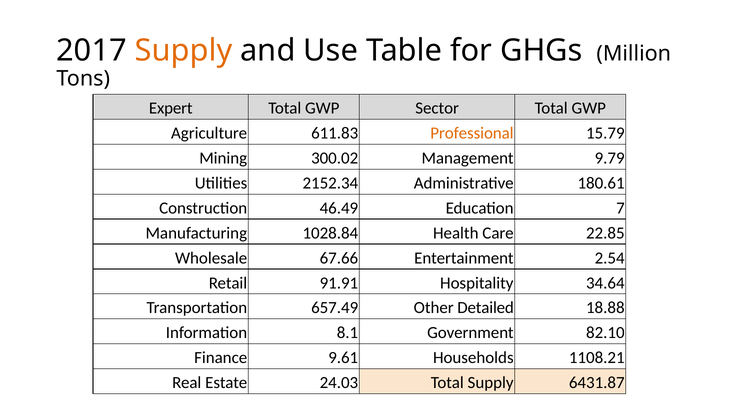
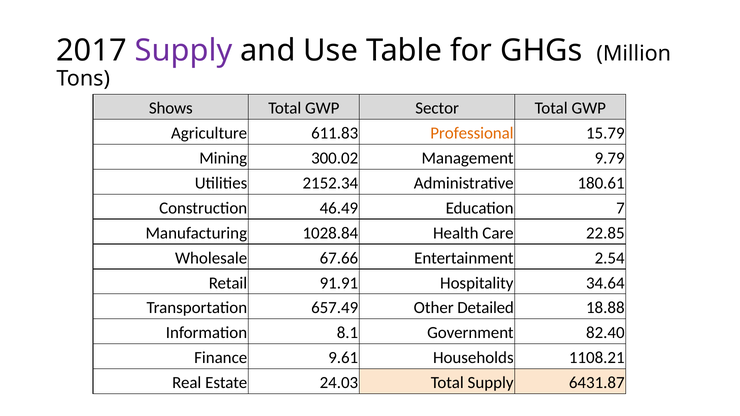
Supply at (184, 51) colour: orange -> purple
Expert: Expert -> Shows
82.10: 82.10 -> 82.40
